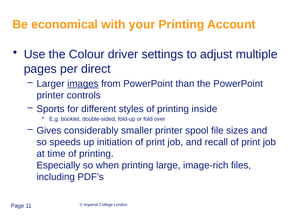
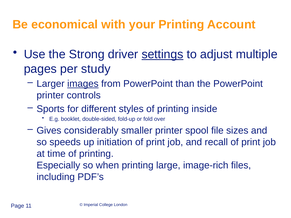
Colour: Colour -> Strong
settings underline: none -> present
direct: direct -> study
